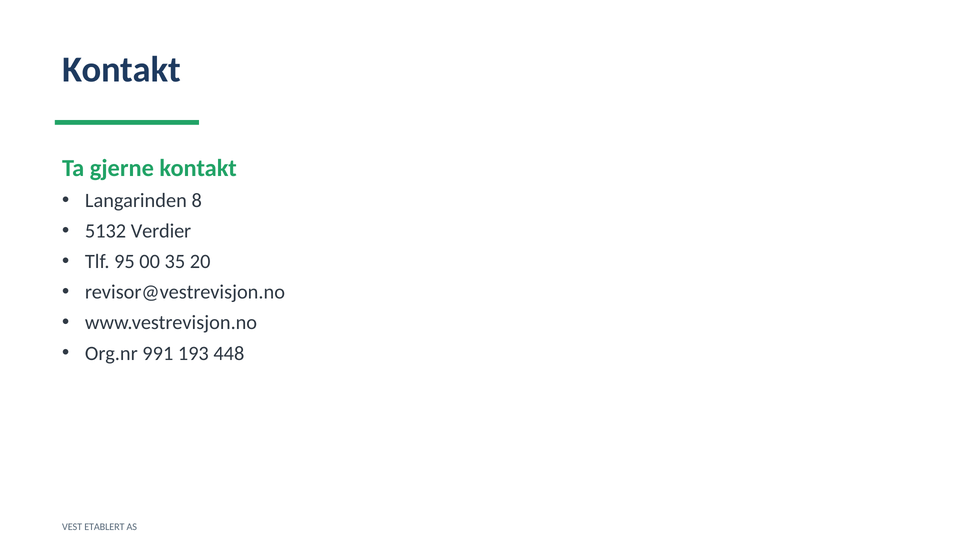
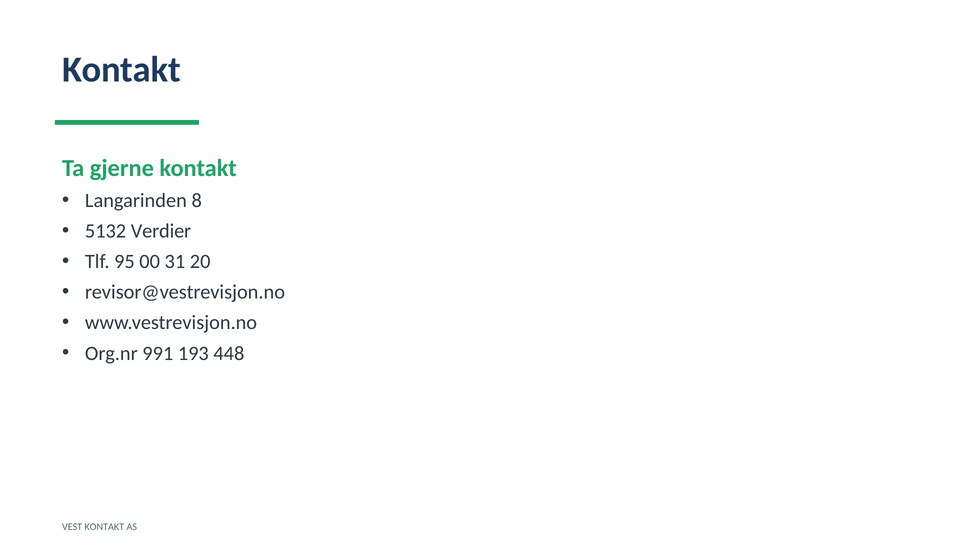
35: 35 -> 31
VEST ETABLERT: ETABLERT -> KONTAKT
